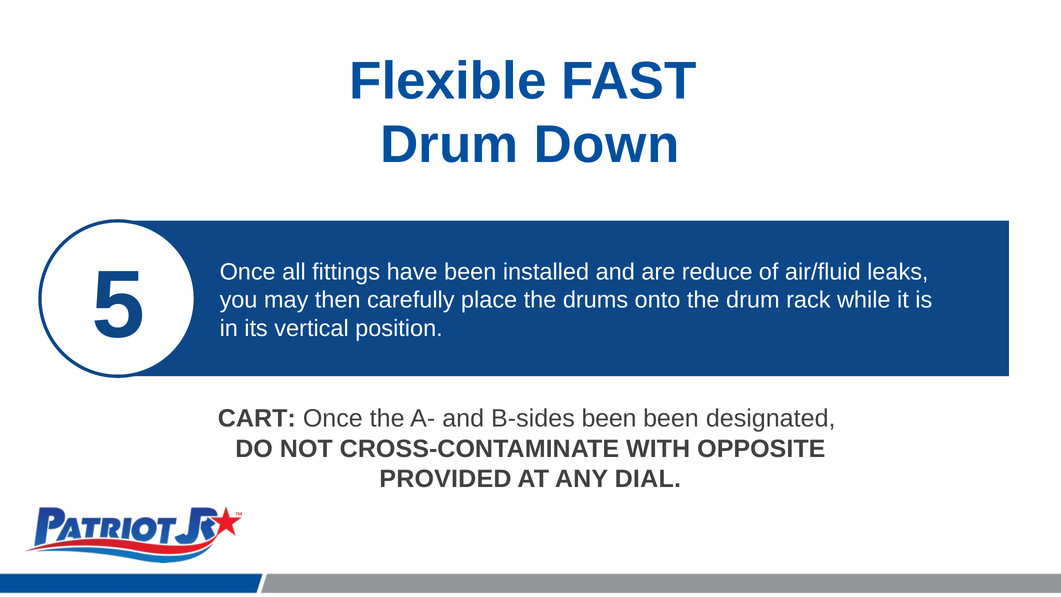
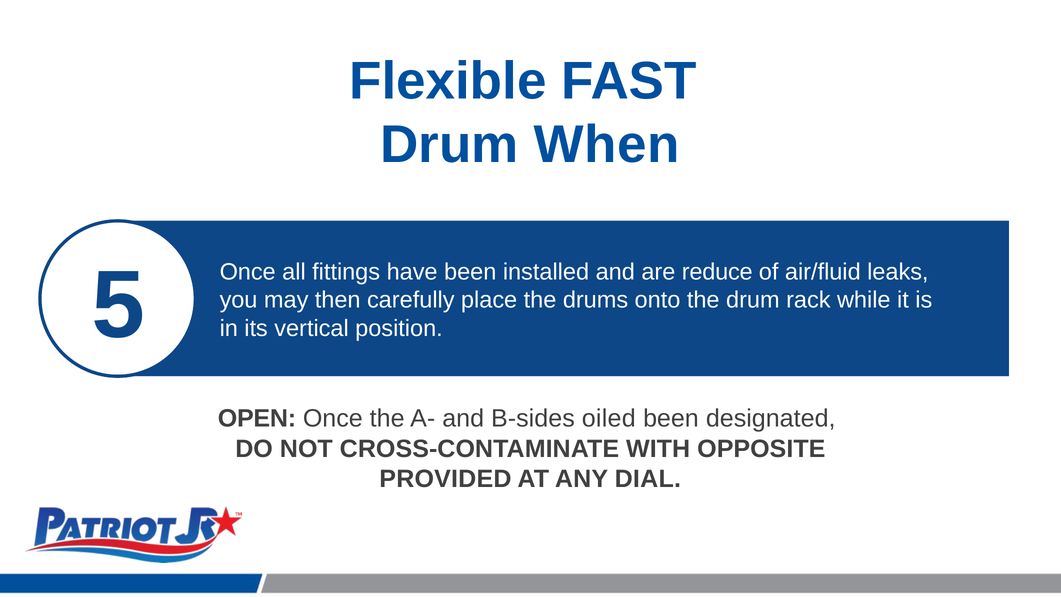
Down: Down -> When
CART: CART -> OPEN
B-sides been: been -> oiled
